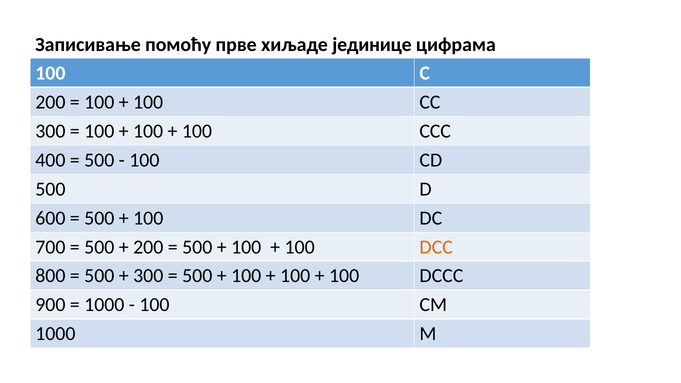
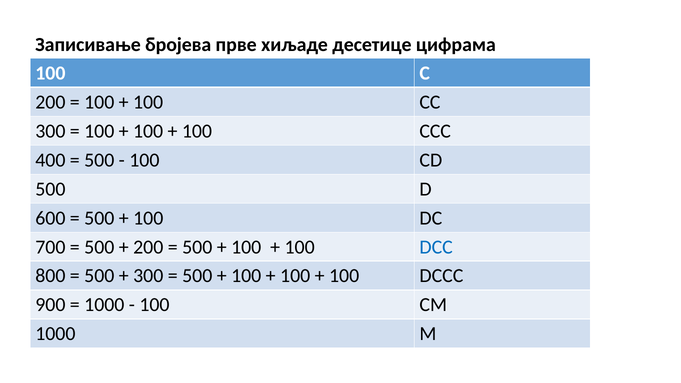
помоћу: помоћу -> бројева
јединице: јединице -> десетице
DCC colour: orange -> blue
